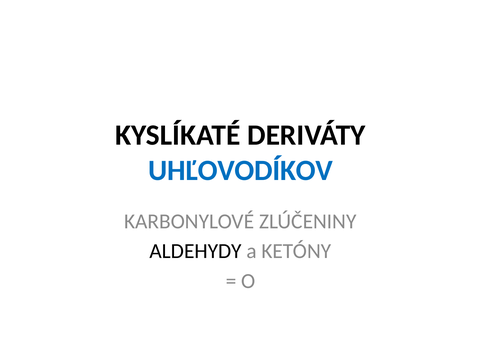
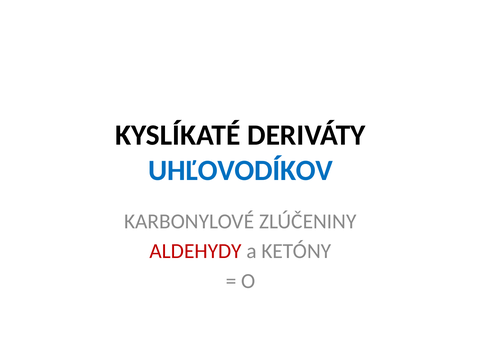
ALDEHYDY colour: black -> red
